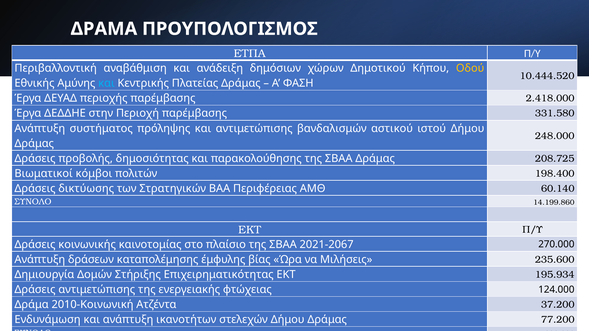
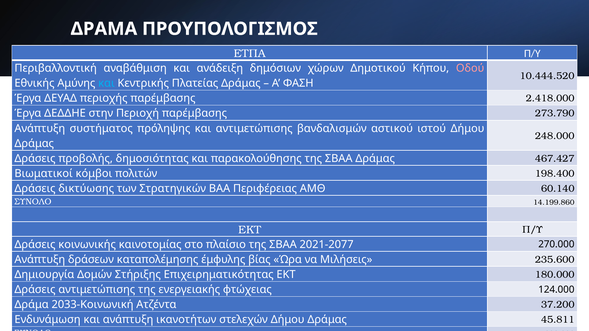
Οδού colour: yellow -> pink
331.580: 331.580 -> 273.790
208.725: 208.725 -> 467.427
2021-2067: 2021-2067 -> 2021-2077
195.934: 195.934 -> 180.000
2010-Κοινωνική: 2010-Κοινωνική -> 2033-Κοινωνική
77.200: 77.200 -> 45.811
